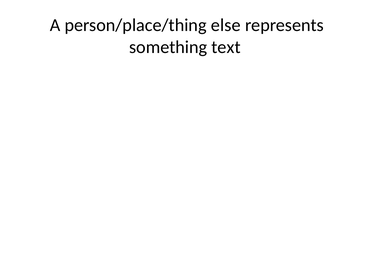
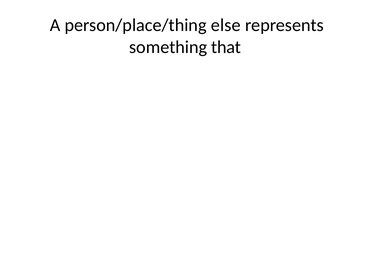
text: text -> that
